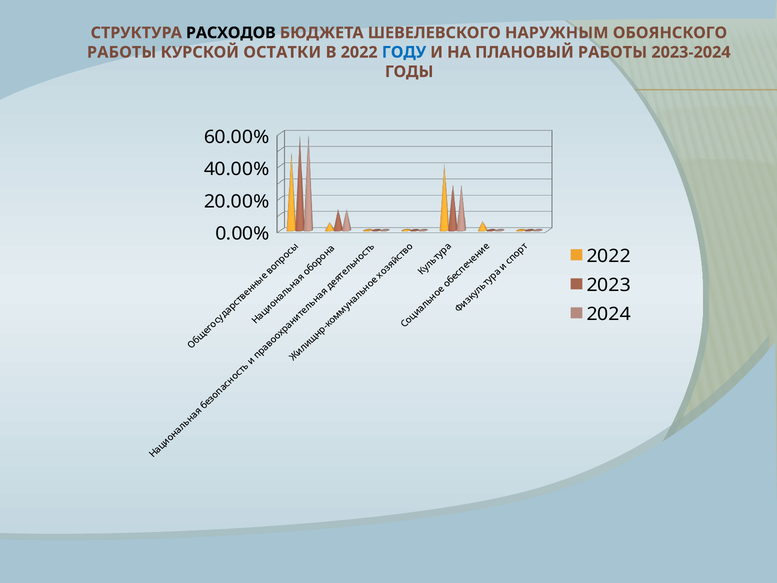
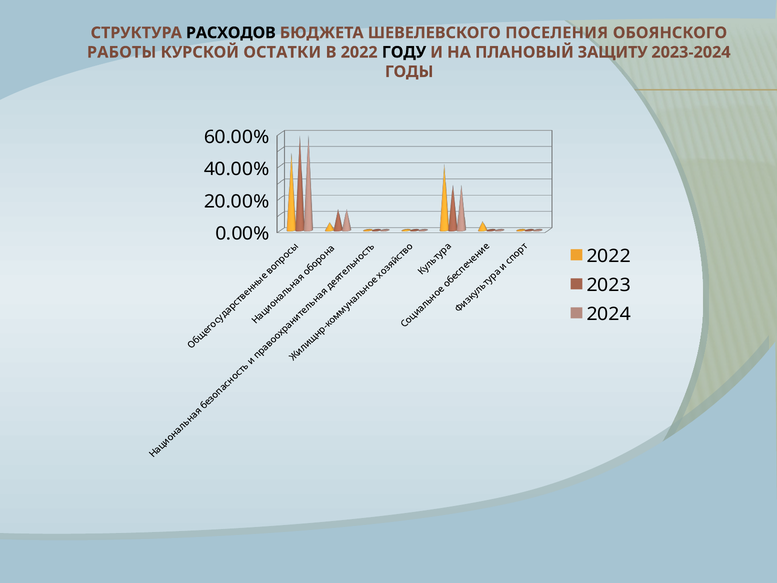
НАРУЖНЫМ: НАРУЖНЫМ -> ПОСЕЛЕНИЯ
ГОДУ colour: blue -> black
ПЛАНОВЫЙ РАБОТЫ: РАБОТЫ -> ЗАЩИТУ
